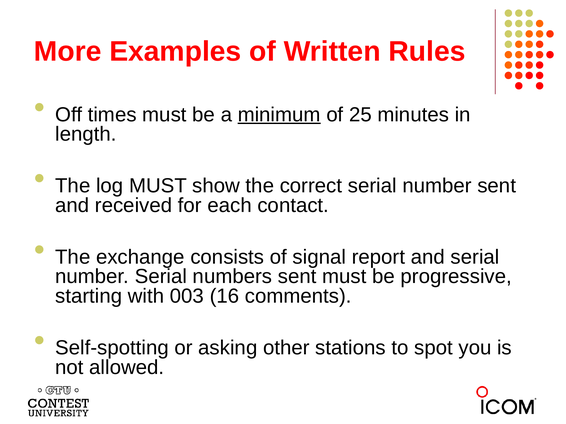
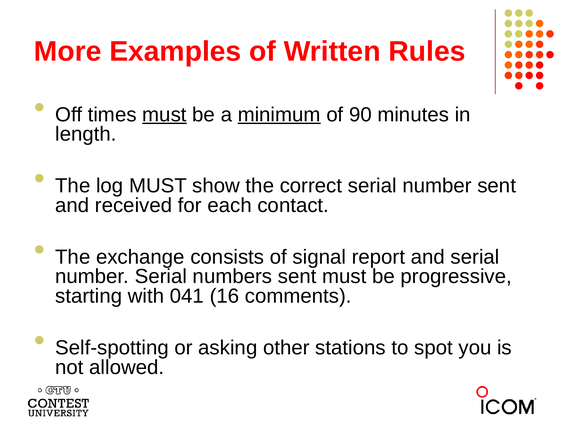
must at (164, 115) underline: none -> present
25: 25 -> 90
003: 003 -> 041
